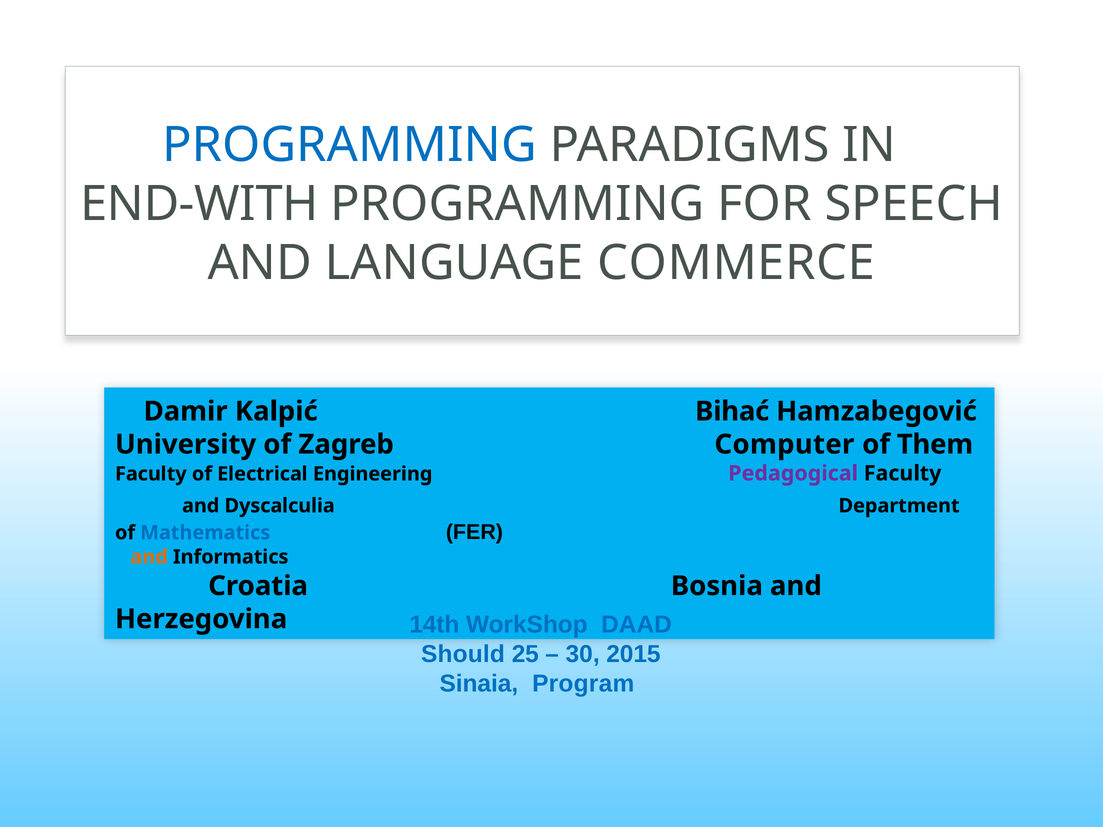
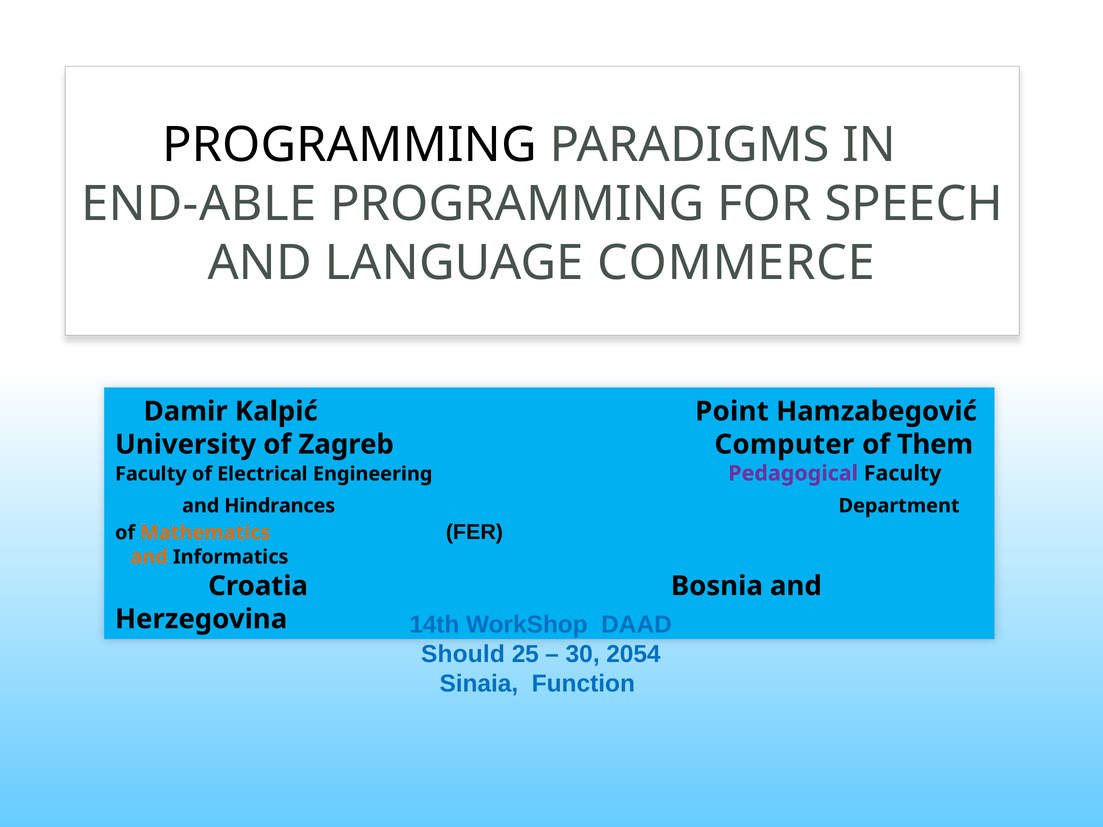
PROGRAMMING at (349, 145) colour: blue -> black
END-WITH: END-WITH -> END-ABLE
Bihać: Bihać -> Point
Dyscalculia: Dyscalculia -> Hindrances
Mathematics colour: blue -> orange
2015: 2015 -> 2054
Program: Program -> Function
